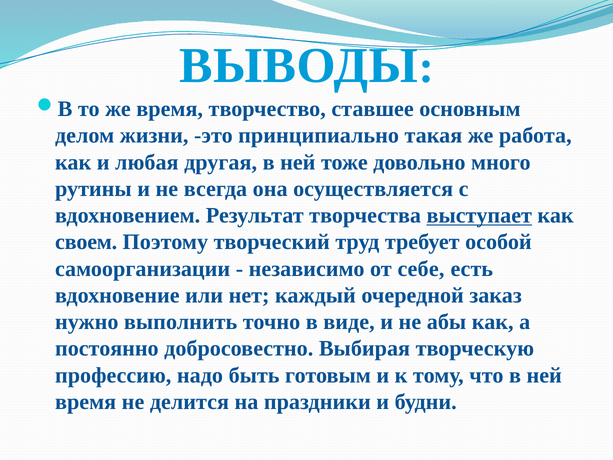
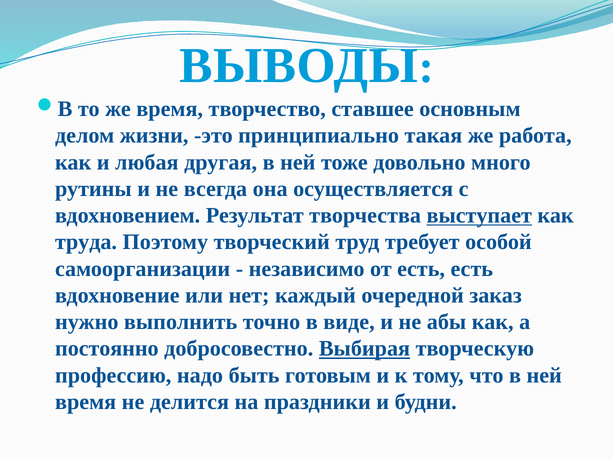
своем: своем -> труда
от себе: себе -> есть
Выбирая underline: none -> present
